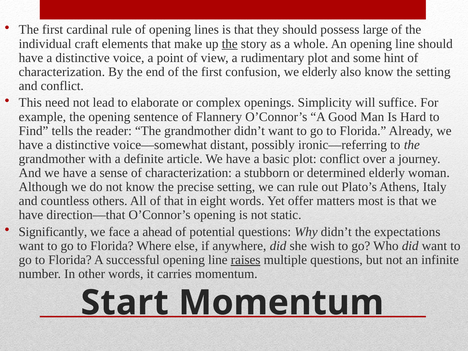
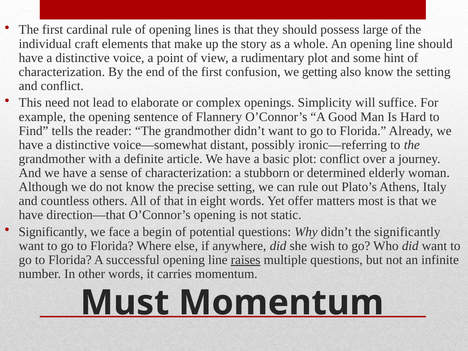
the at (230, 44) underline: present -> none
we elderly: elderly -> getting
ahead: ahead -> begin
the expectations: expectations -> significantly
Start: Start -> Must
